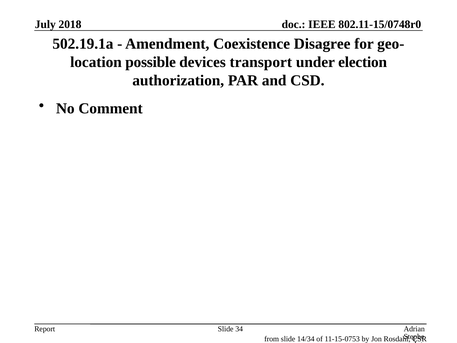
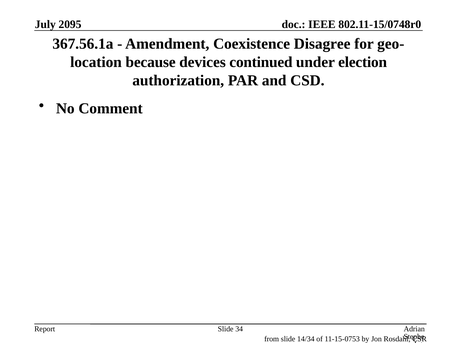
2018: 2018 -> 2095
502.19.1a: 502.19.1a -> 367.56.1a
possible: possible -> because
transport: transport -> continued
